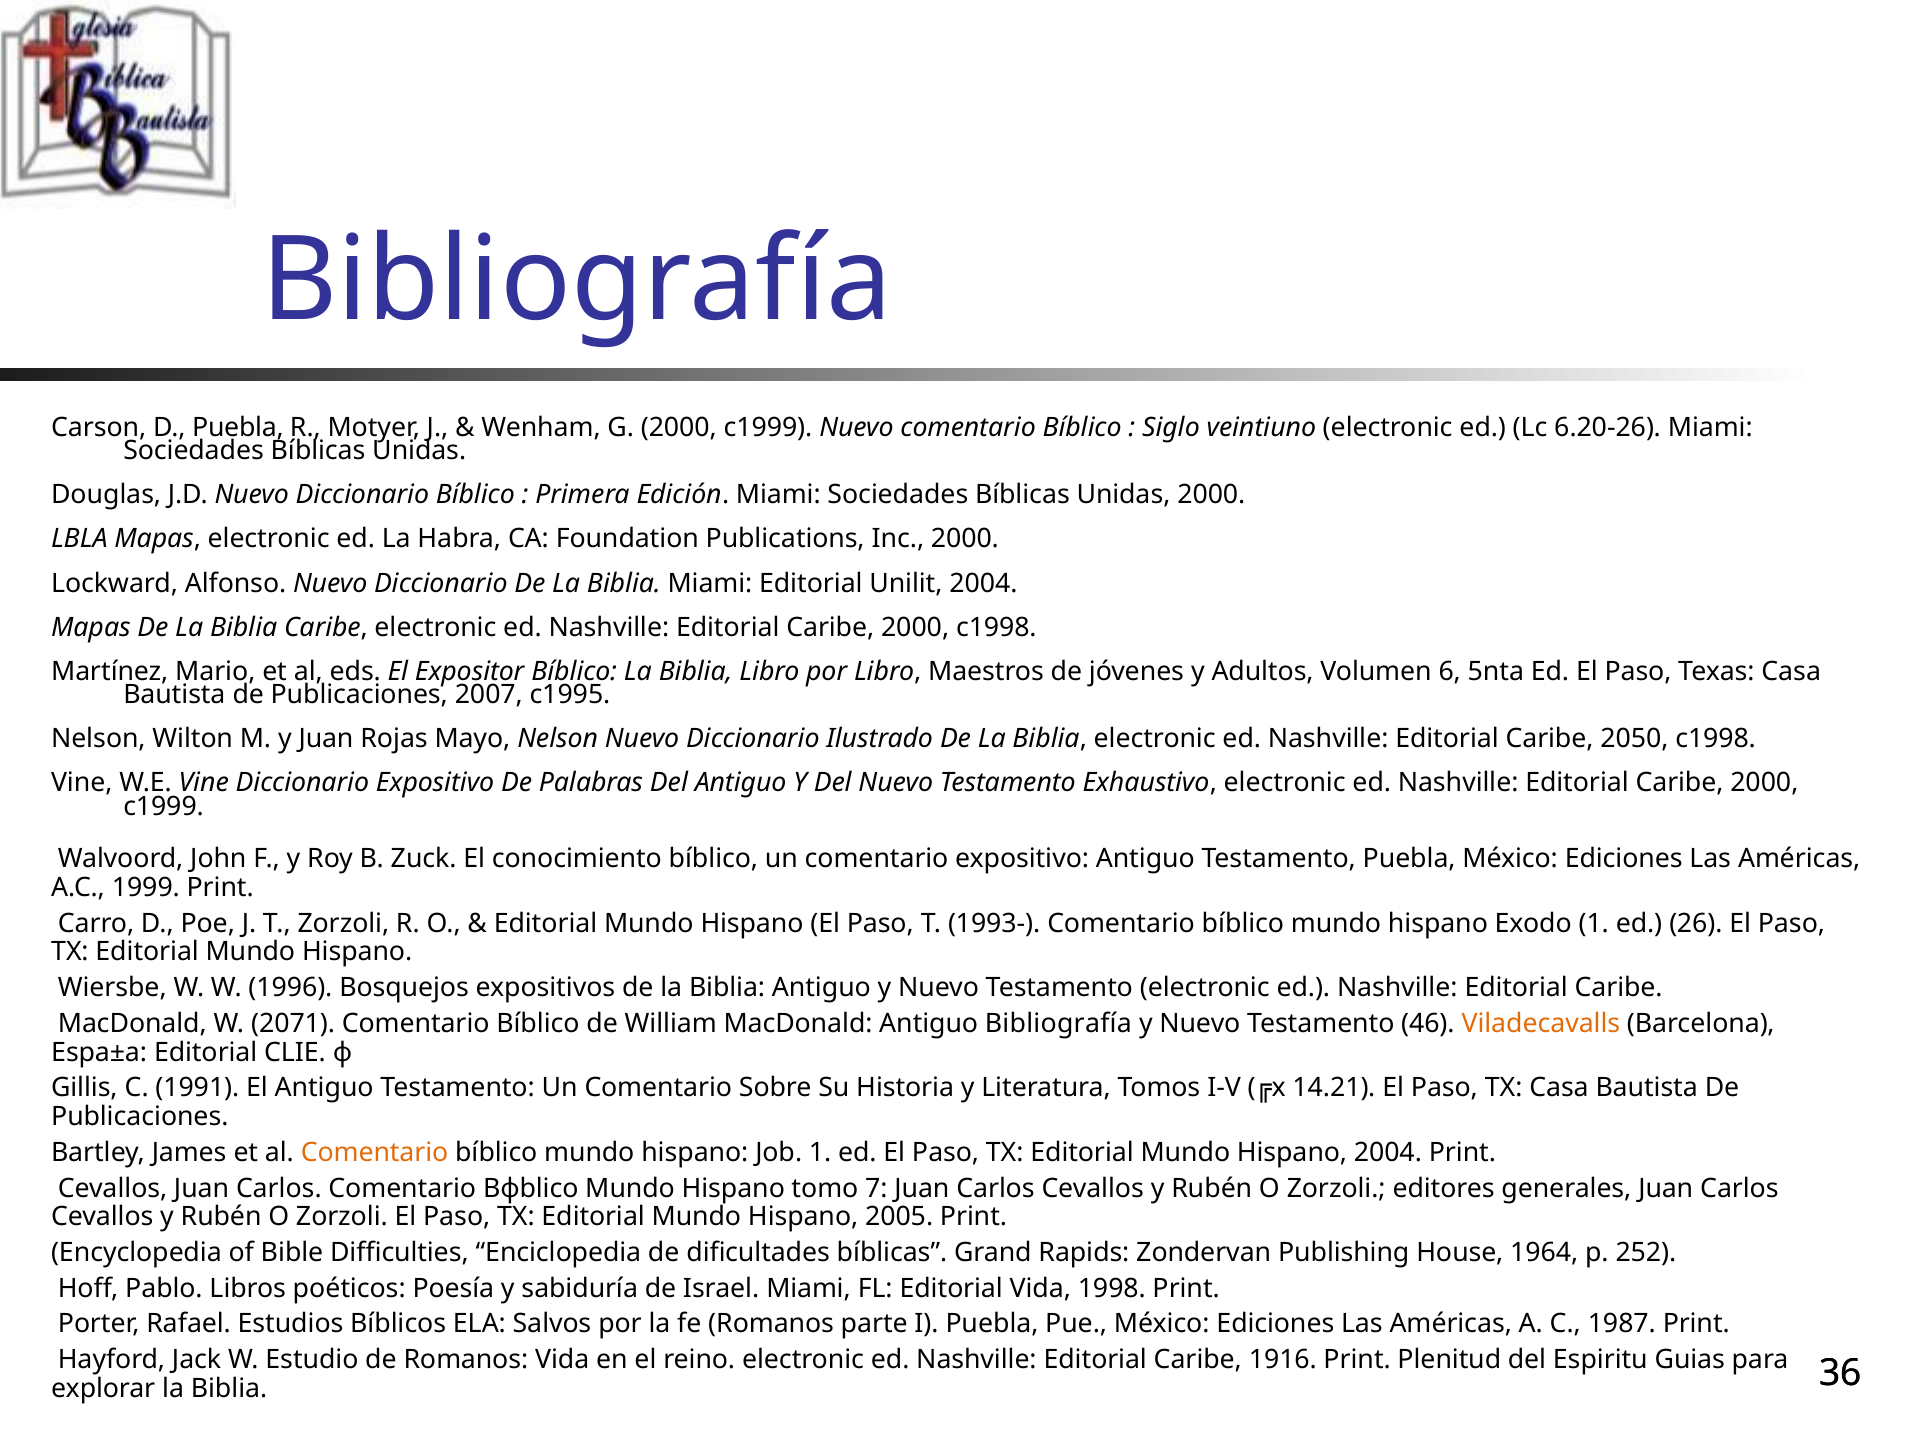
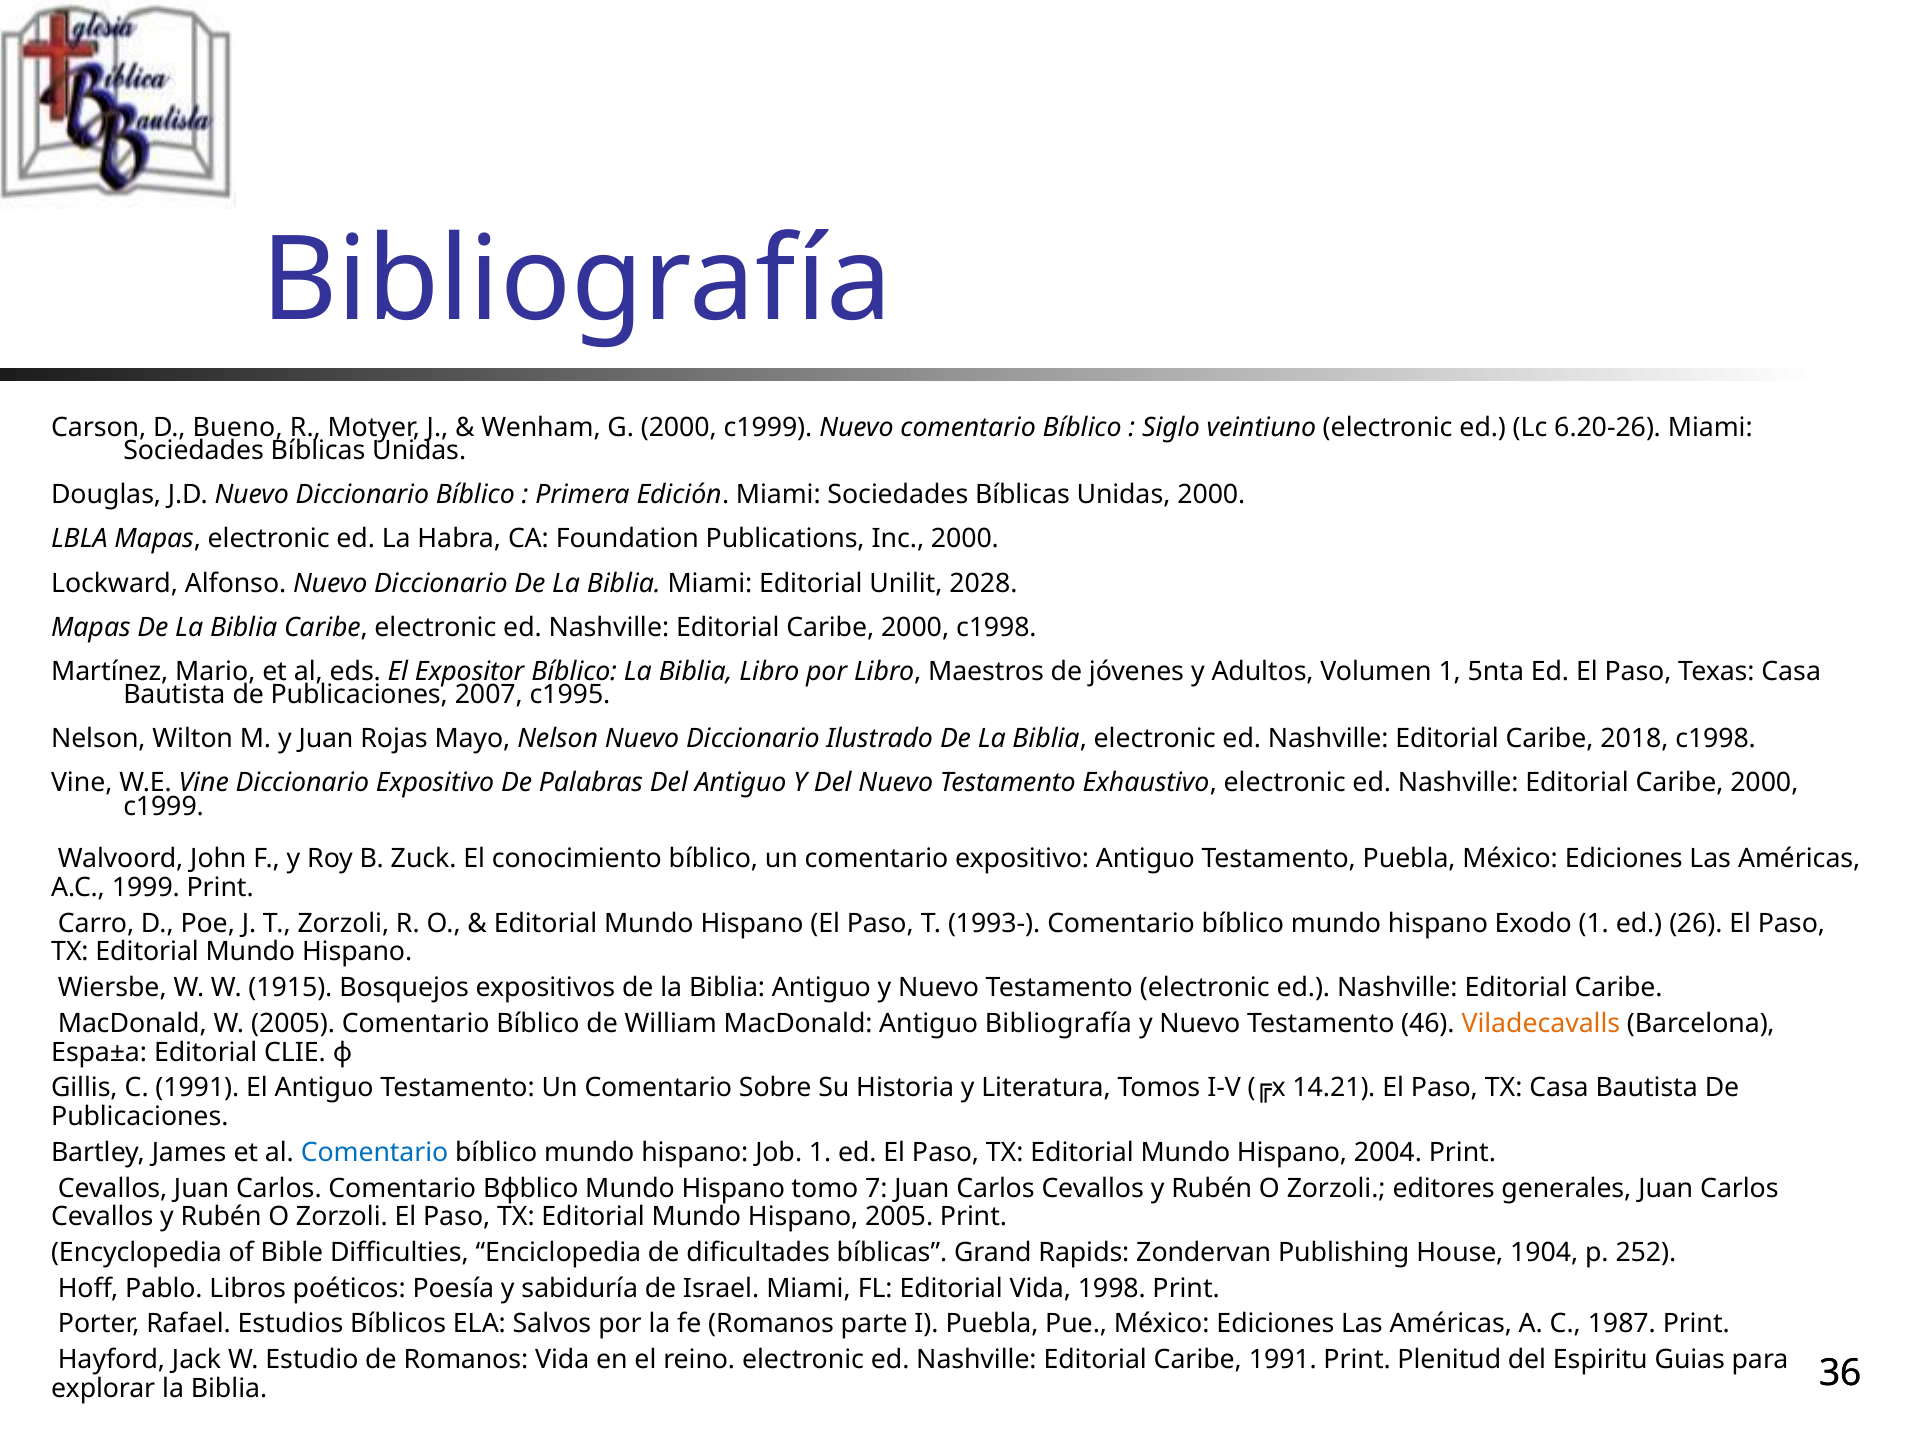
D Puebla: Puebla -> Bueno
Unilit 2004: 2004 -> 2028
Volumen 6: 6 -> 1
2050: 2050 -> 2018
1996: 1996 -> 1915
W 2071: 2071 -> 2005
Comentario at (375, 1152) colour: orange -> blue
1964: 1964 -> 1904
Caribe 1916: 1916 -> 1991
